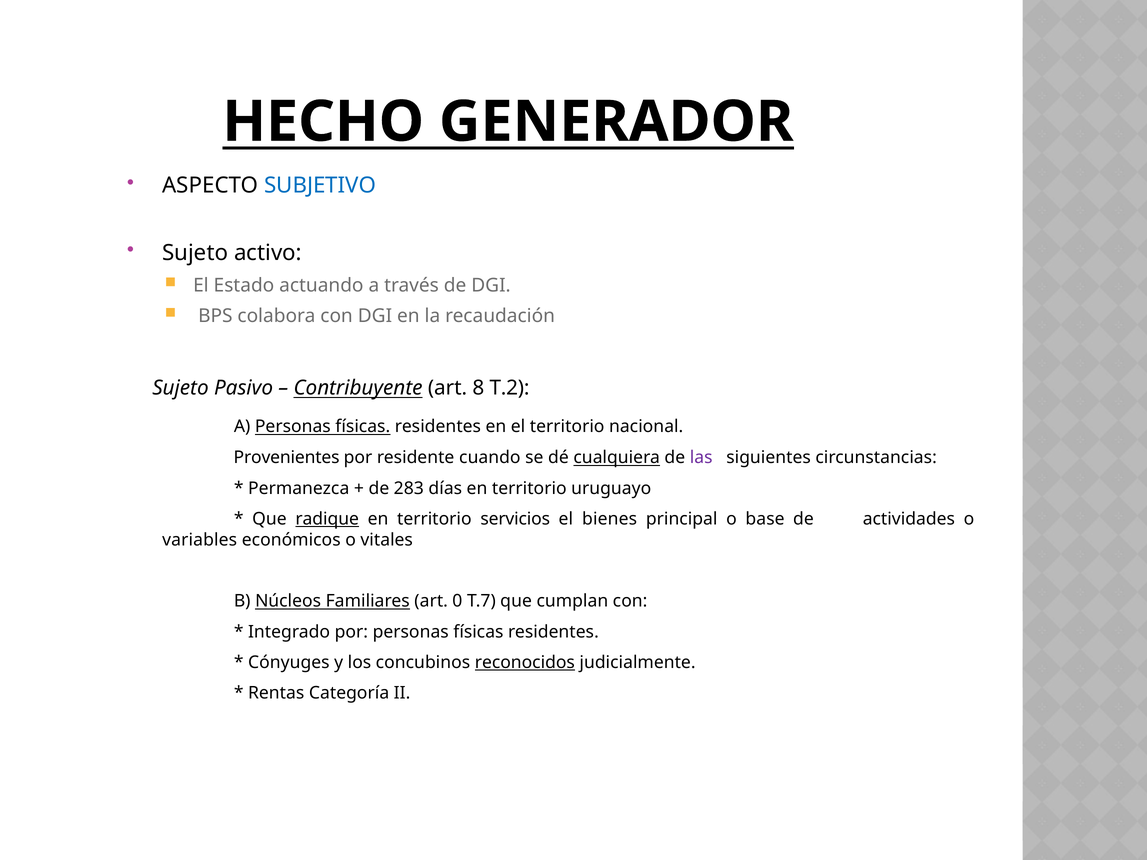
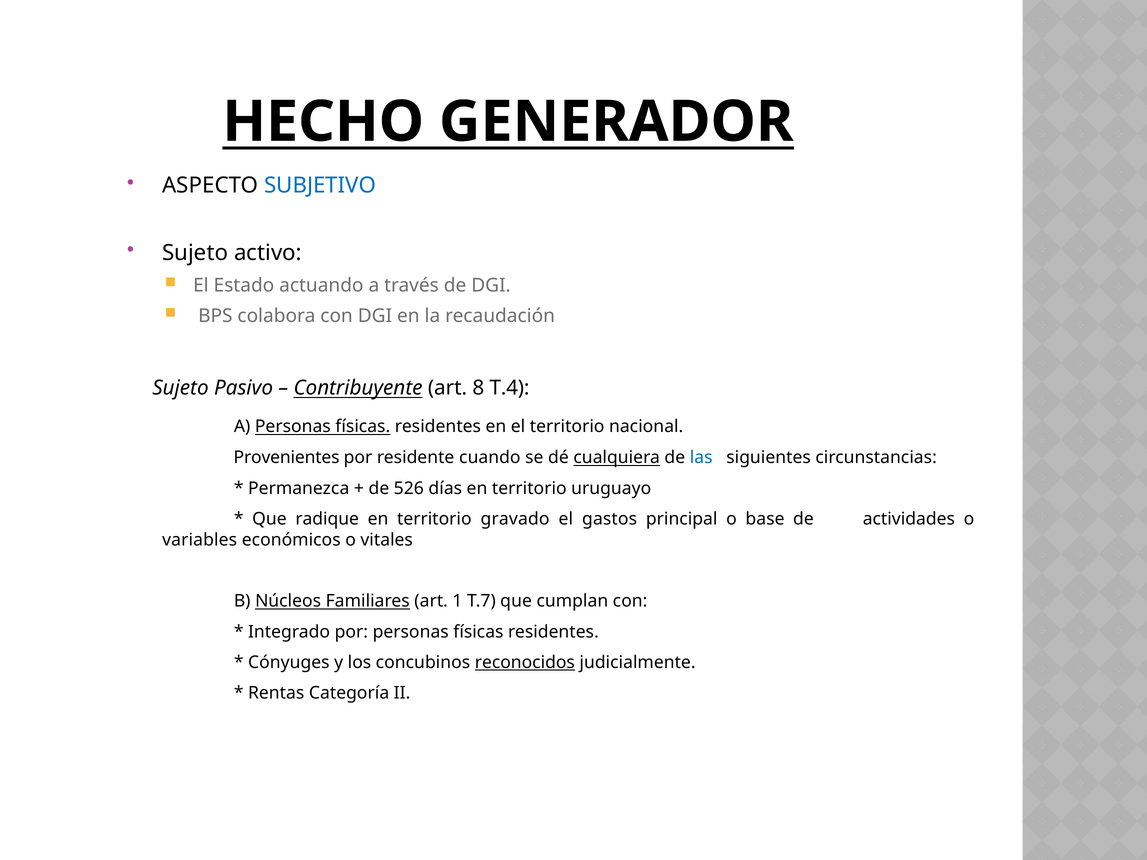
T.2: T.2 -> T.4
las colour: purple -> blue
283: 283 -> 526
radique underline: present -> none
servicios: servicios -> gravado
bienes: bienes -> gastos
0: 0 -> 1
